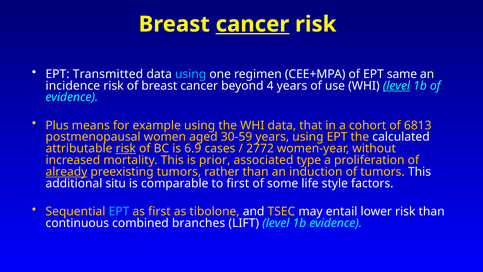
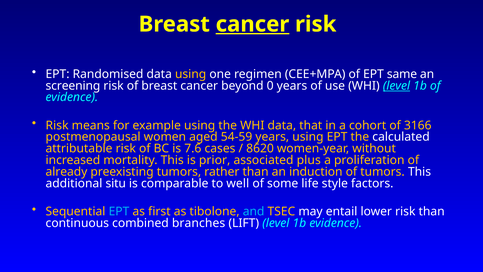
Transmitted: Transmitted -> Randomised
using at (191, 74) colour: light blue -> yellow
incidence: incidence -> screening
4: 4 -> 0
Plus at (57, 125): Plus -> Risk
6813: 6813 -> 3166
30-59: 30-59 -> 54-59
risk at (126, 148) underline: present -> none
6.9: 6.9 -> 7.6
2772: 2772 -> 8620
type: type -> plus
already underline: present -> none
to first: first -> well
and colour: white -> light blue
